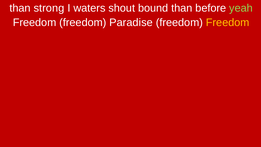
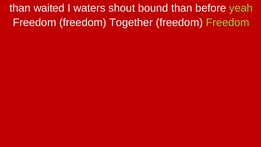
strong: strong -> waited
Paradise: Paradise -> Together
Freedom at (228, 23) colour: yellow -> light green
